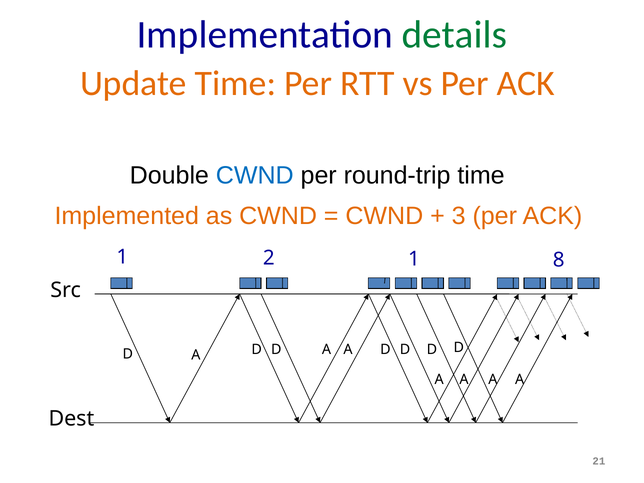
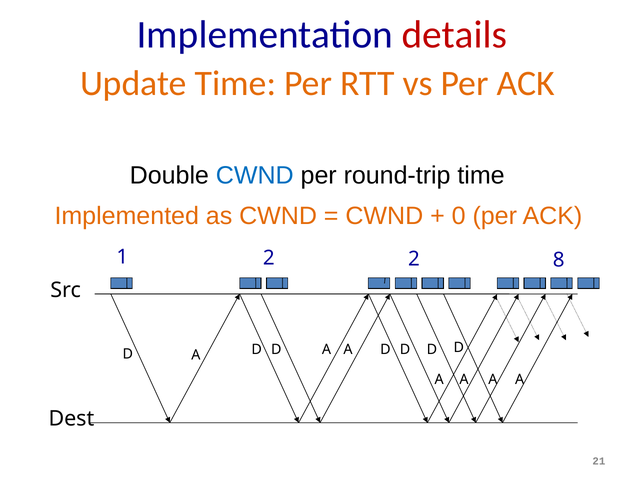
details colour: green -> red
3: 3 -> 0
2 1: 1 -> 2
